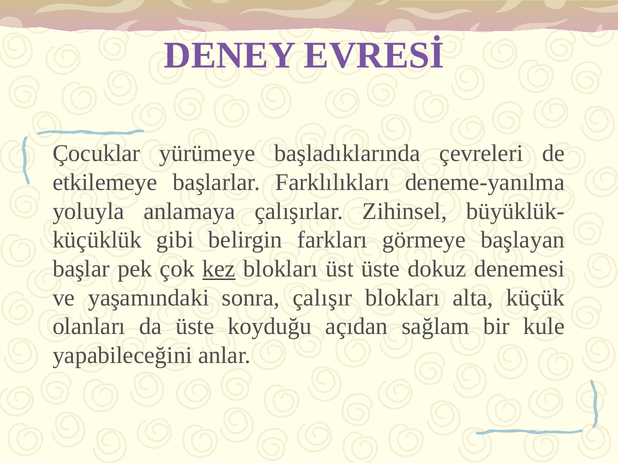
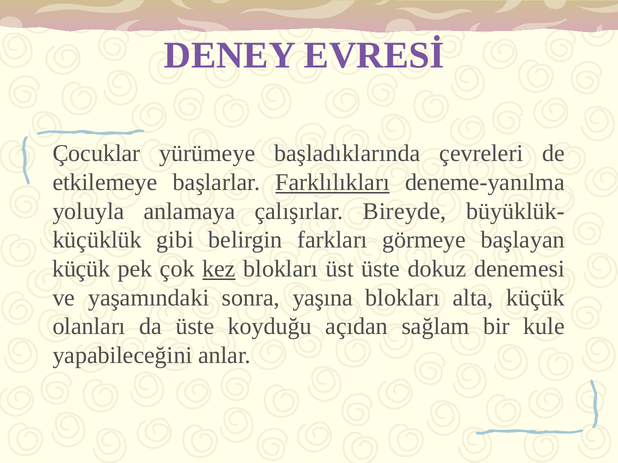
Farklılıkları underline: none -> present
Zihinsel: Zihinsel -> Bireyde
başlar at (81, 269): başlar -> küçük
çalışır: çalışır -> yaşına
